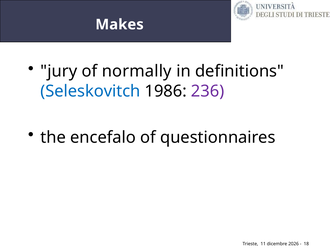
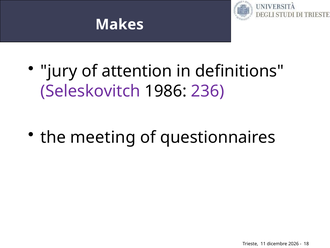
normally: normally -> attention
Seleskovitch colour: blue -> purple
encefalo: encefalo -> meeting
